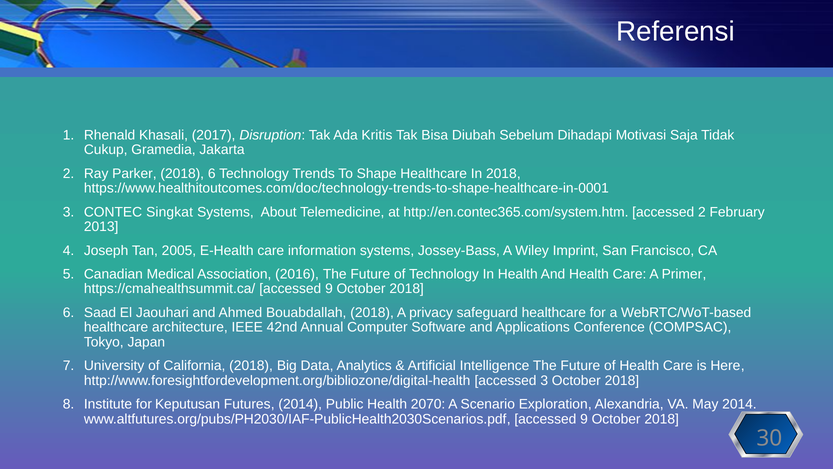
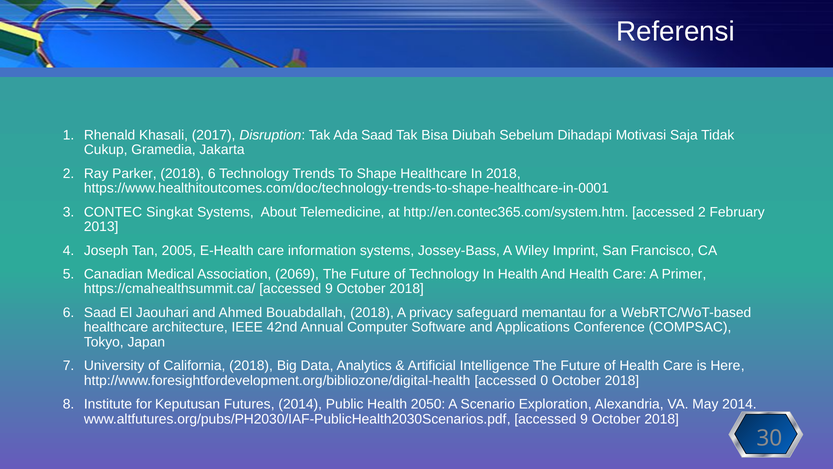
Ada Kritis: Kritis -> Saad
2016: 2016 -> 2069
safeguard healthcare: healthcare -> memantau
accessed 3: 3 -> 0
2070: 2070 -> 2050
